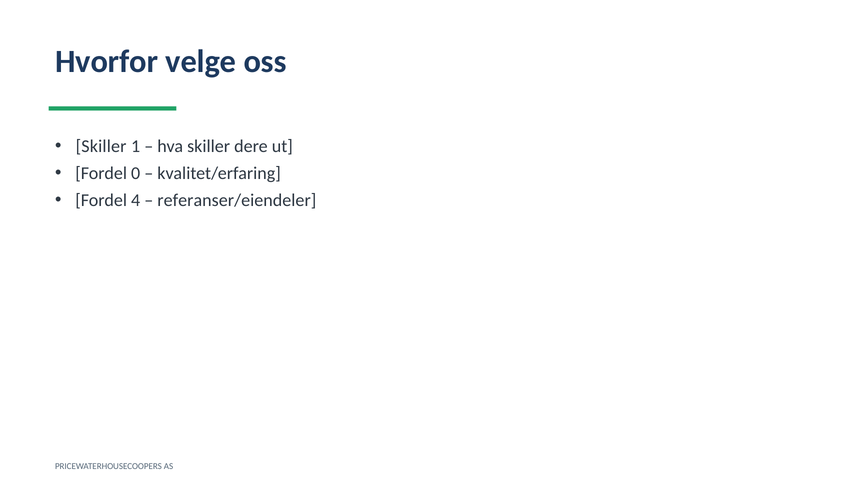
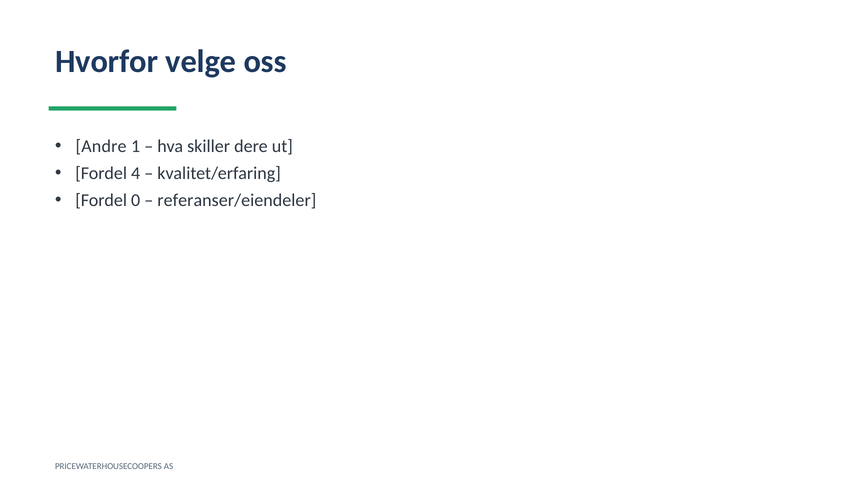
Skiller at (101, 147): Skiller -> Andre
0: 0 -> 4
4: 4 -> 0
